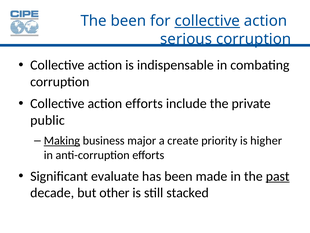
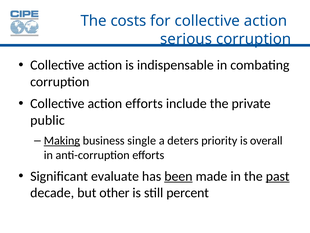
The been: been -> costs
collective at (207, 21) underline: present -> none
major: major -> single
create: create -> deters
higher: higher -> overall
been at (178, 176) underline: none -> present
stacked: stacked -> percent
